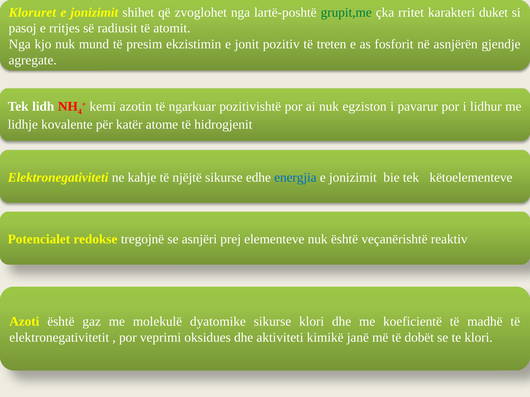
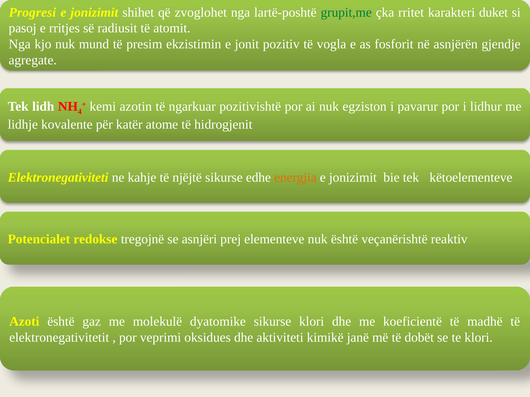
Kloruret: Kloruret -> Progresi
treten: treten -> vogla
energjia colour: blue -> orange
